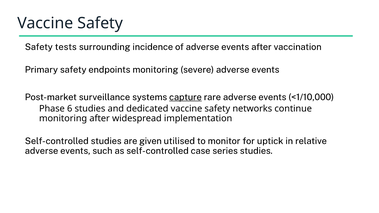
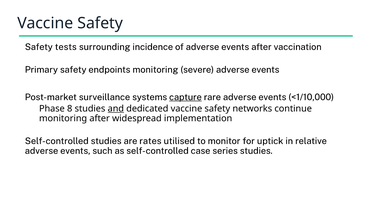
6: 6 -> 8
and underline: none -> present
given: given -> rates
